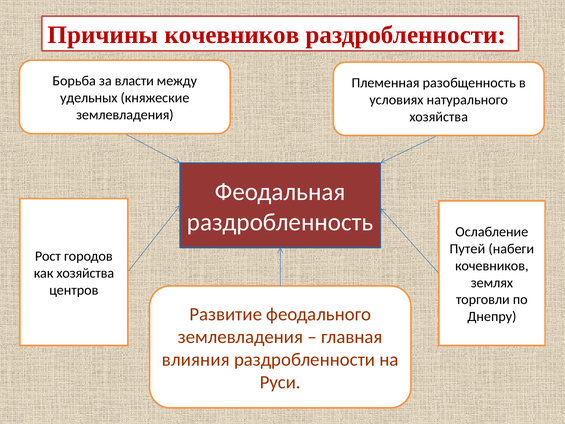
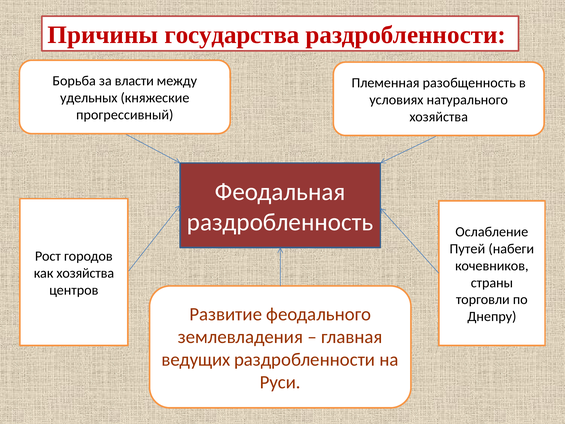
Причины кочевников: кочевников -> государства
землевладения at (125, 115): землевладения -> прогрессивный
землях: землях -> страны
влияния: влияния -> ведущих
